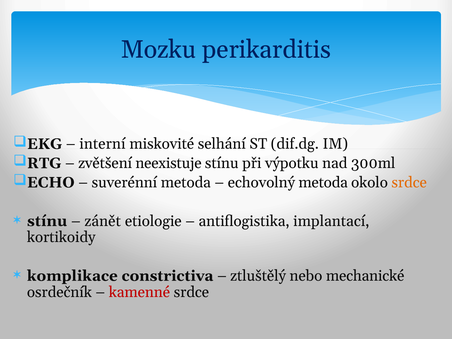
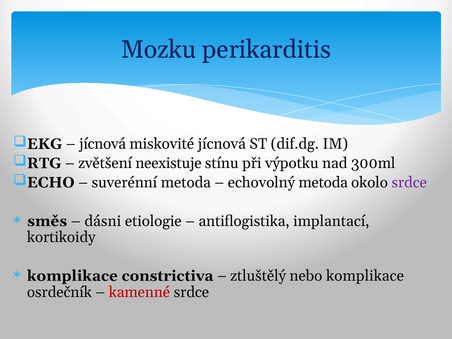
interní at (102, 144): interní -> jícnová
miskovité selhání: selhání -> jícnová
srdce at (409, 182) colour: orange -> purple
stínu at (47, 221): stínu -> směs
zánět: zánět -> dásni
nebo mechanické: mechanické -> komplikace
